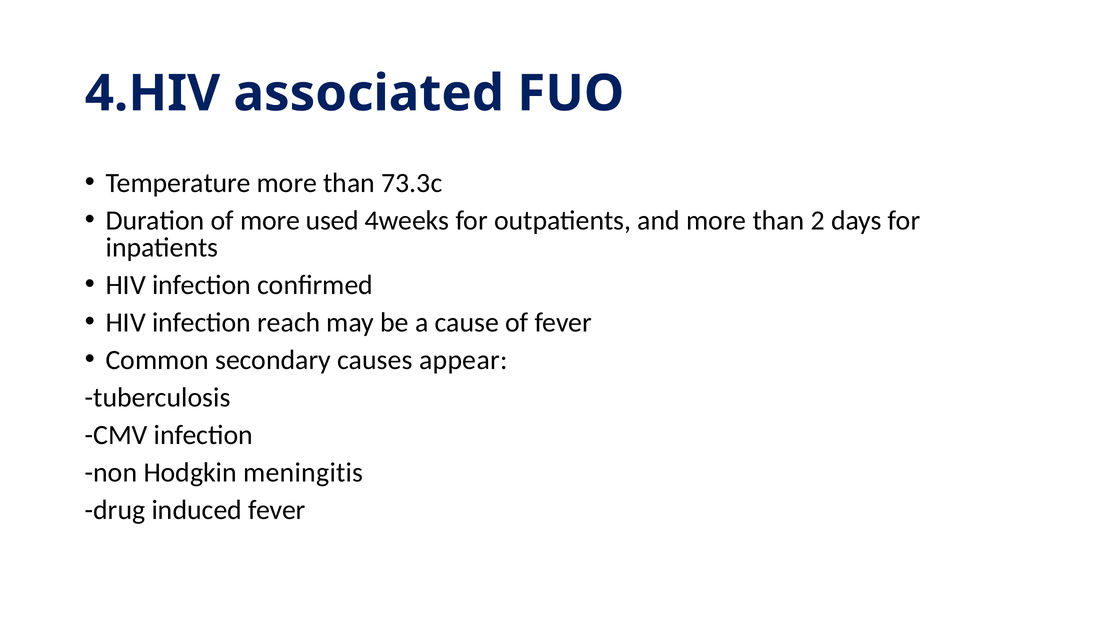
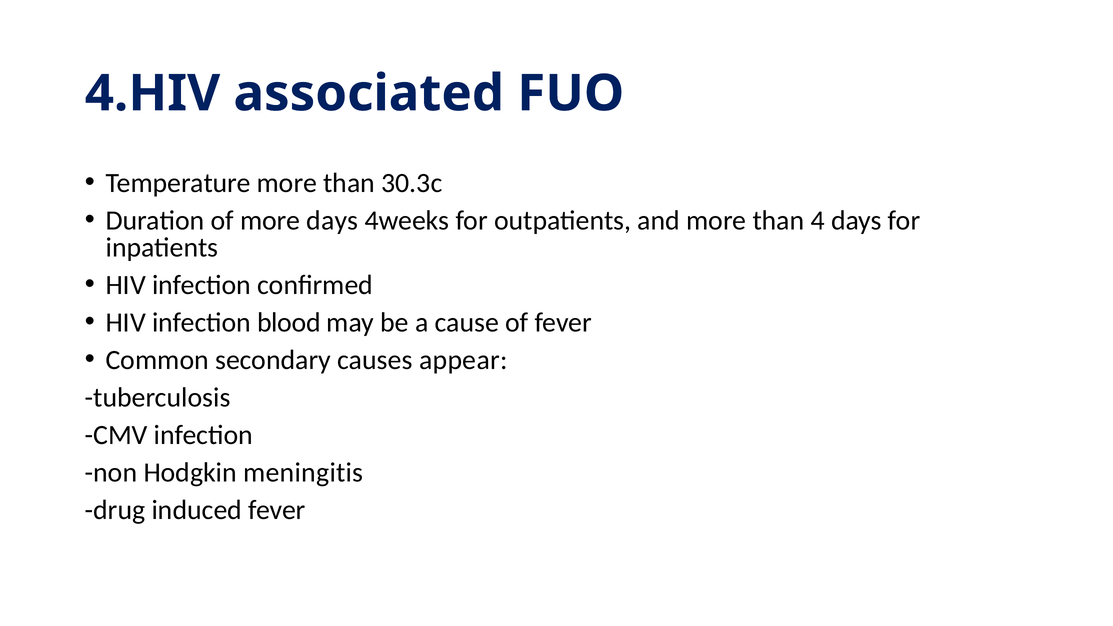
73.3c: 73.3c -> 30.3c
more used: used -> days
2: 2 -> 4
reach: reach -> blood
